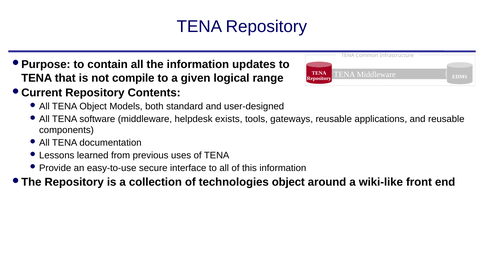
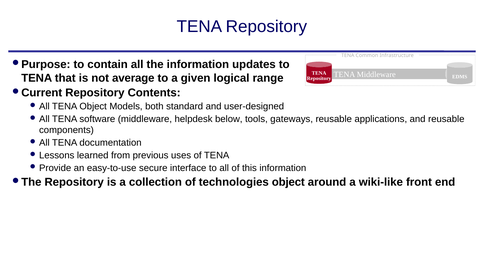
compile: compile -> average
exists: exists -> below
